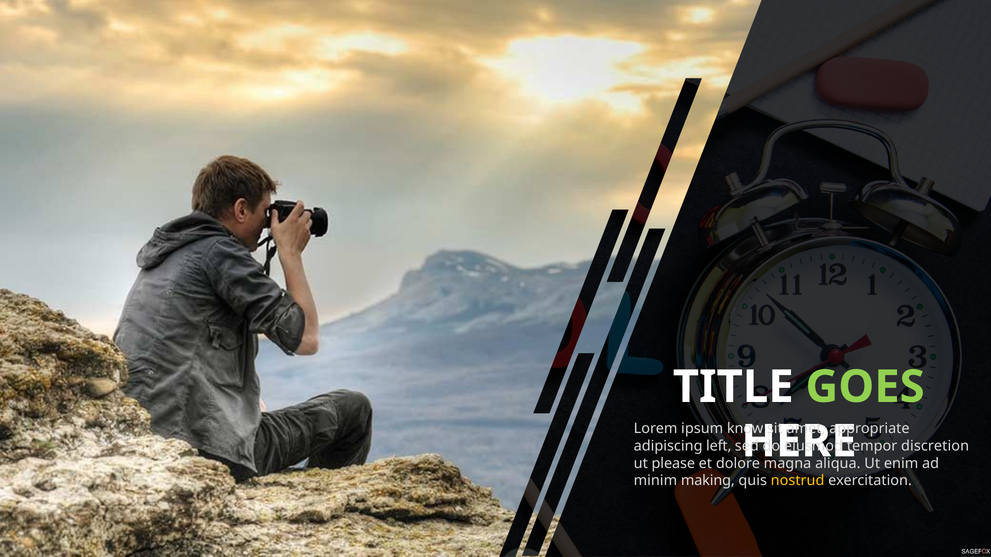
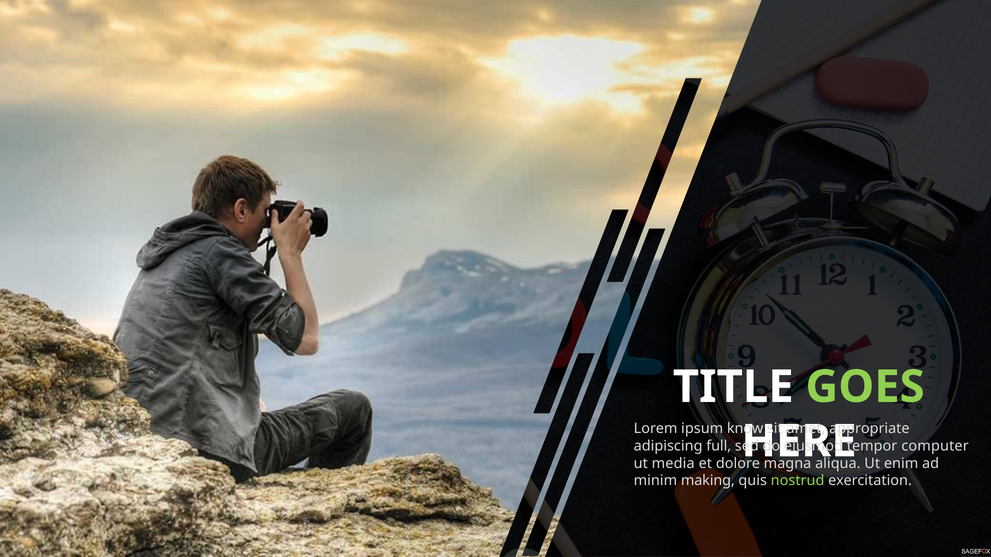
left: left -> full
discretion: discretion -> computer
please: please -> media
nostrud colour: yellow -> light green
